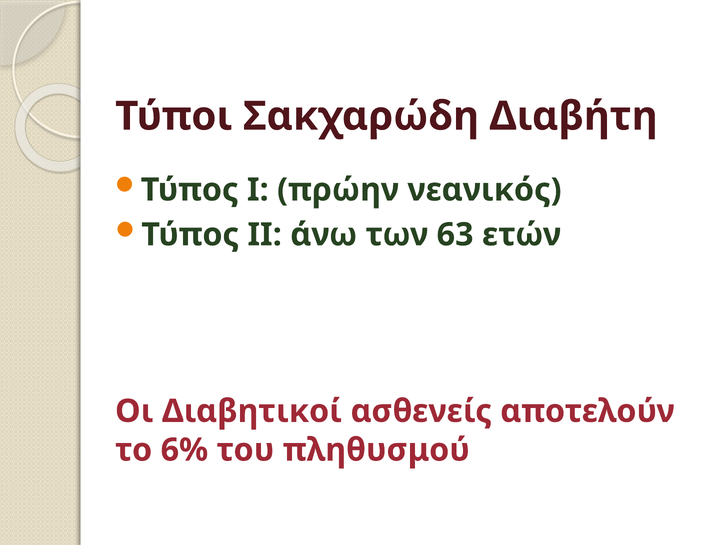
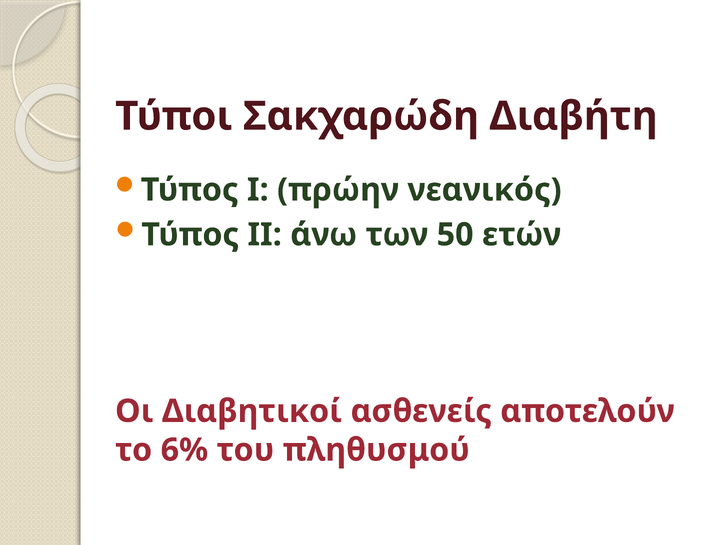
63: 63 -> 50
